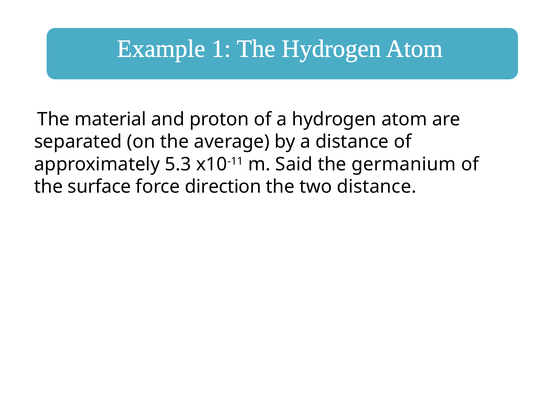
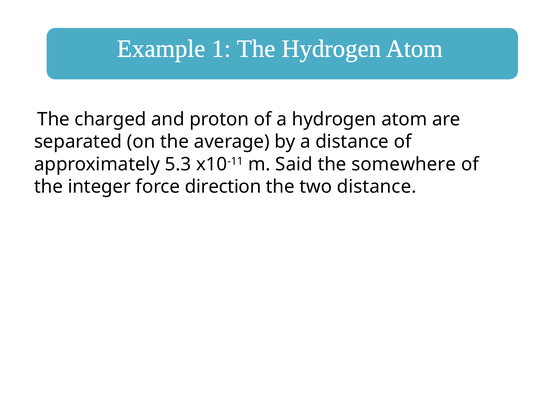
material: material -> charged
germanium: germanium -> somewhere
surface: surface -> integer
